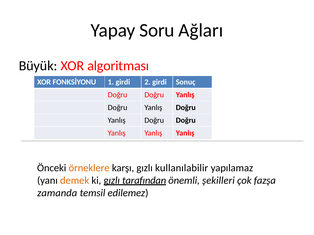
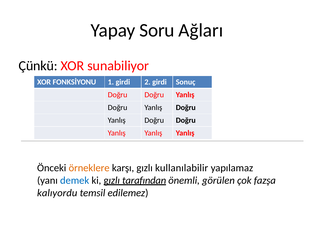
Büyük: Büyük -> Çünkü
algoritması: algoritması -> sunabiliyor
demek colour: orange -> blue
şekilleri: şekilleri -> görülen
zamanda: zamanda -> kalıyordu
